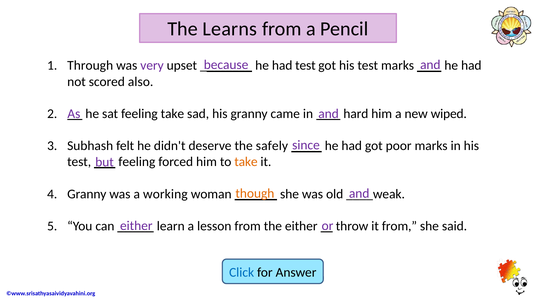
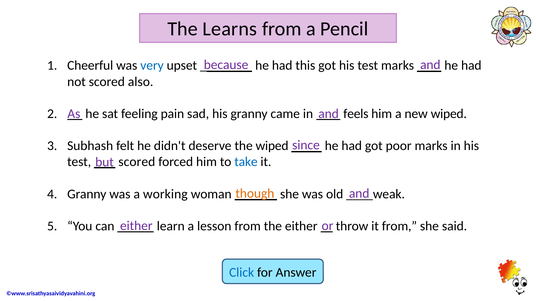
Through: Through -> Cheerful
very colour: purple -> blue
had test: test -> this
feeling take: take -> pain
hard: hard -> feels
the safely: safely -> wiped
test feeling: feeling -> scored
take at (246, 162) colour: orange -> blue
